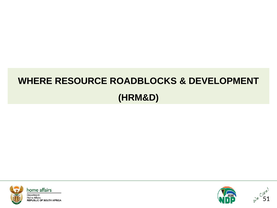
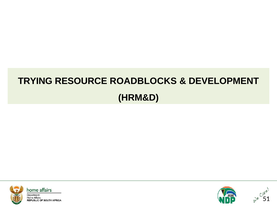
WHERE: WHERE -> TRYING
